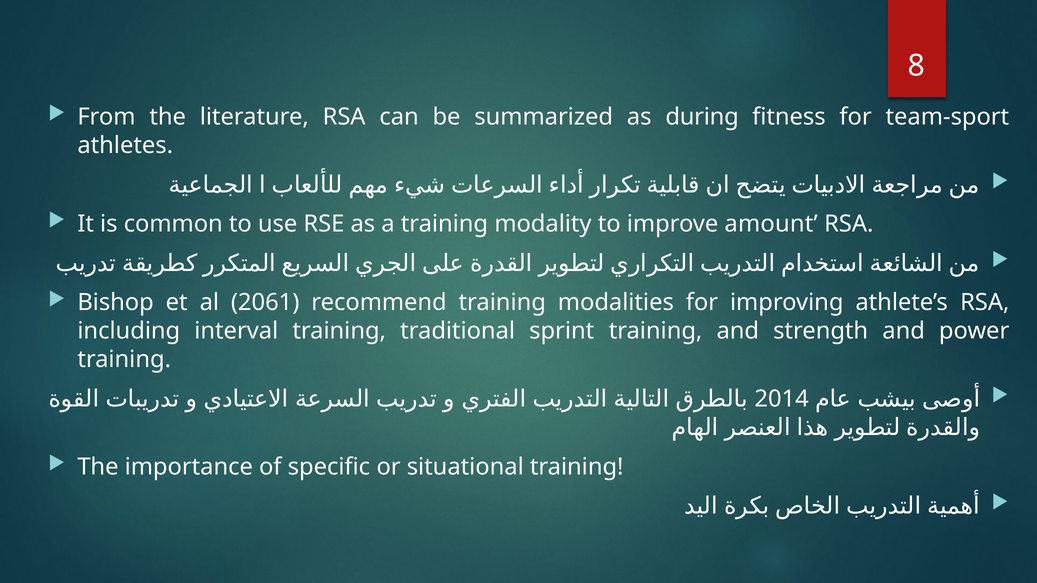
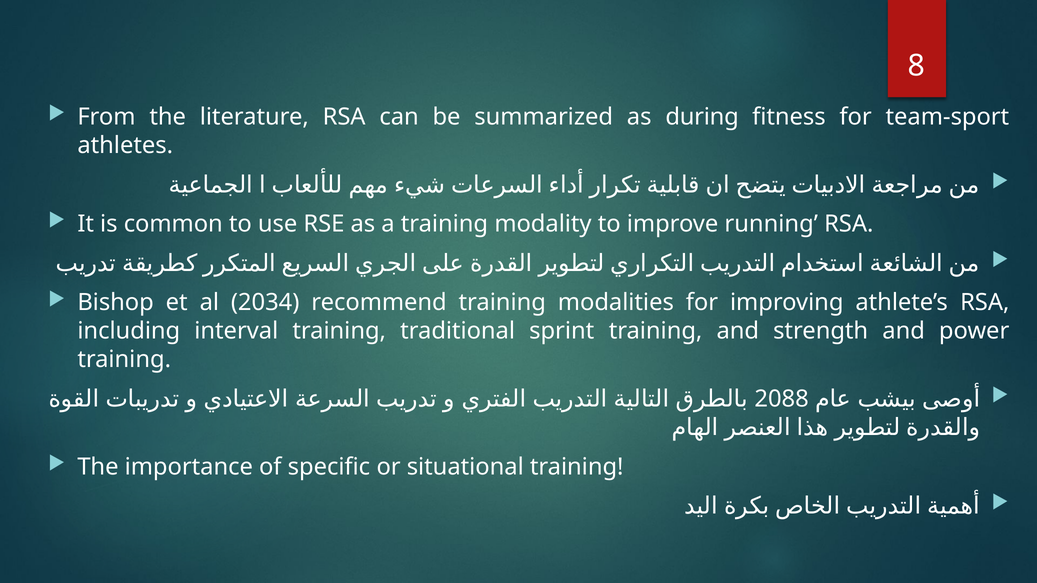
amount: amount -> running
2061: 2061 -> 2034
2014: 2014 -> 2088
